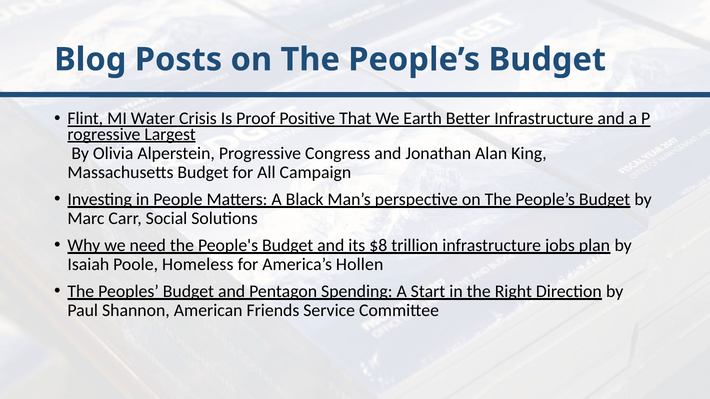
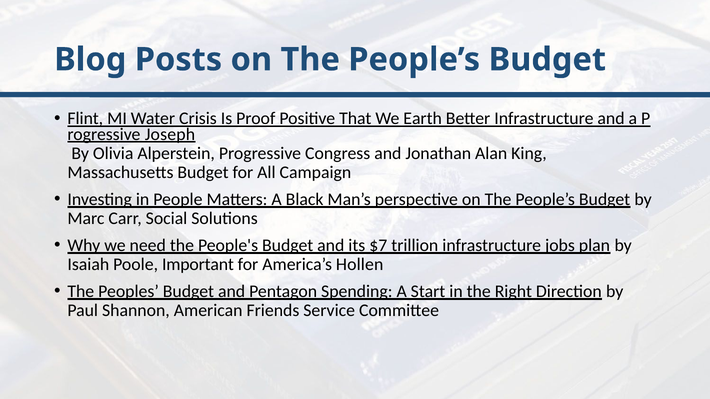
Largest: Largest -> Joseph
$8: $8 -> $7
Homeless: Homeless -> Important
